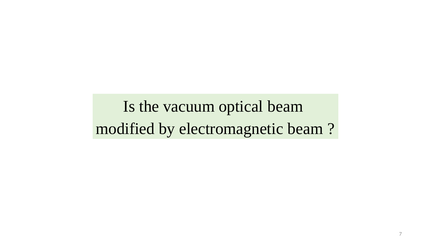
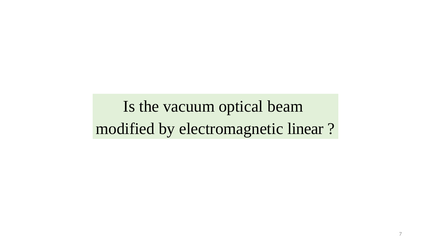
electromagnetic beam: beam -> linear
